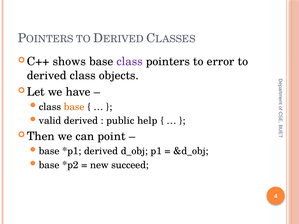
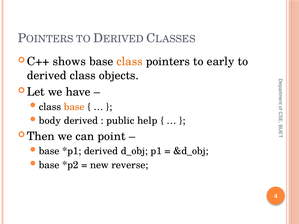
class at (130, 62) colour: purple -> orange
error: error -> early
valid: valid -> body
succeed: succeed -> reverse
